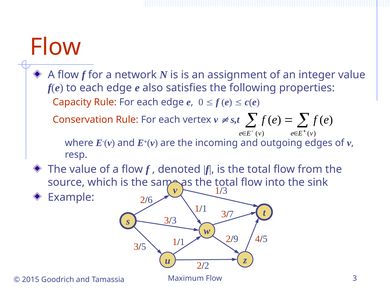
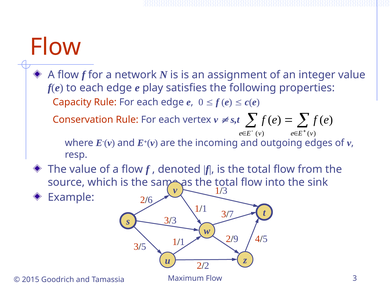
also: also -> play
